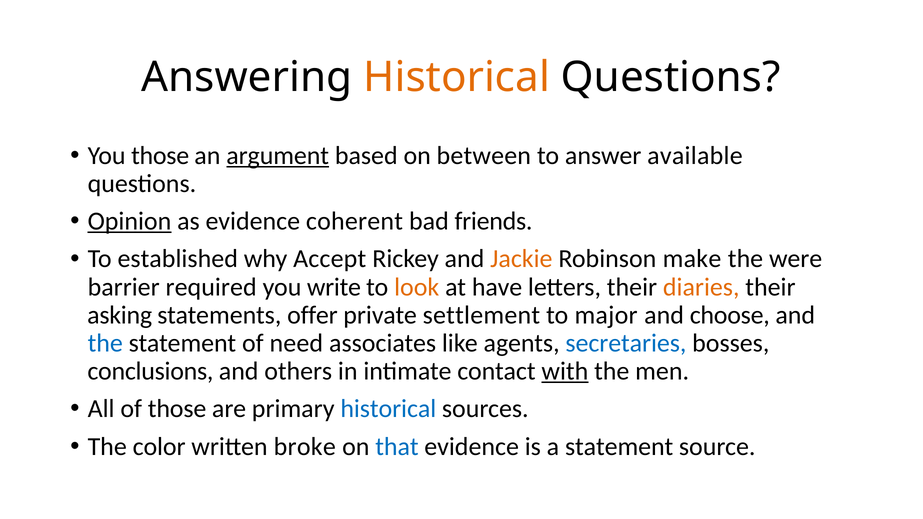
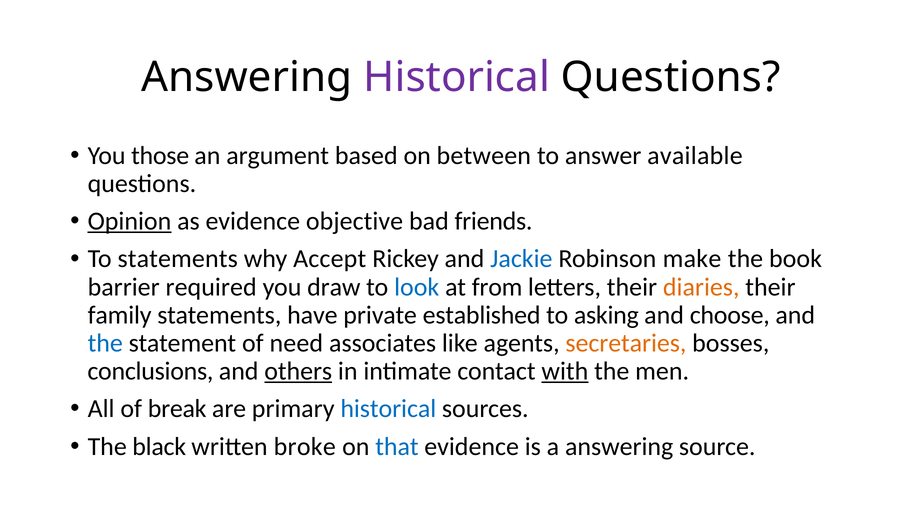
Historical at (457, 78) colour: orange -> purple
argument underline: present -> none
coherent: coherent -> objective
To established: established -> statements
Jackie colour: orange -> blue
were: were -> book
write: write -> draw
look colour: orange -> blue
have: have -> from
asking: asking -> family
offer: offer -> have
settlement: settlement -> established
major: major -> asking
secretaries colour: blue -> orange
others underline: none -> present
of those: those -> break
color: color -> black
a statement: statement -> answering
